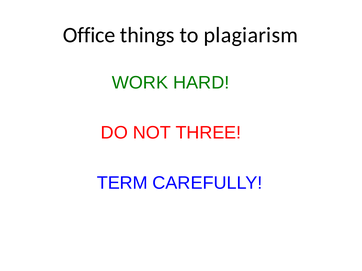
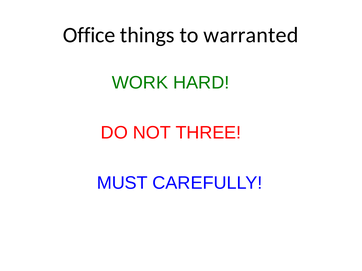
plagiarism: plagiarism -> warranted
TERM: TERM -> MUST
